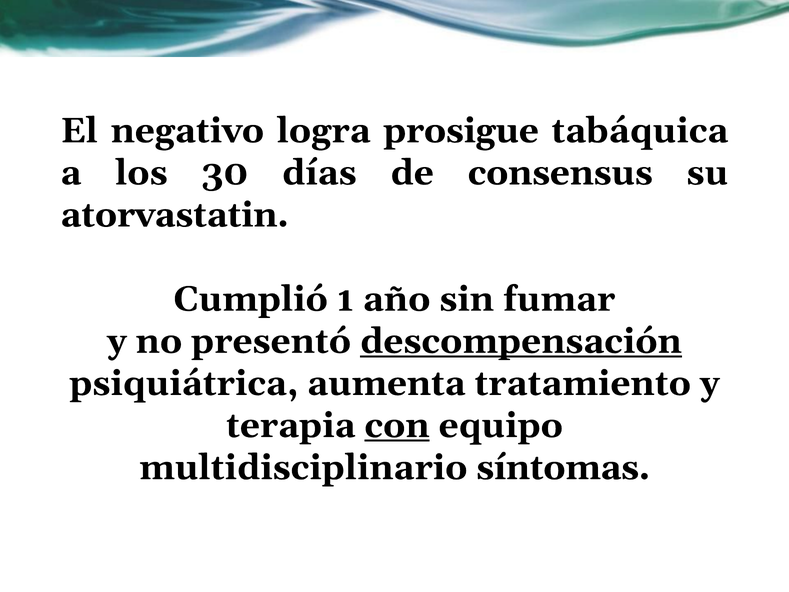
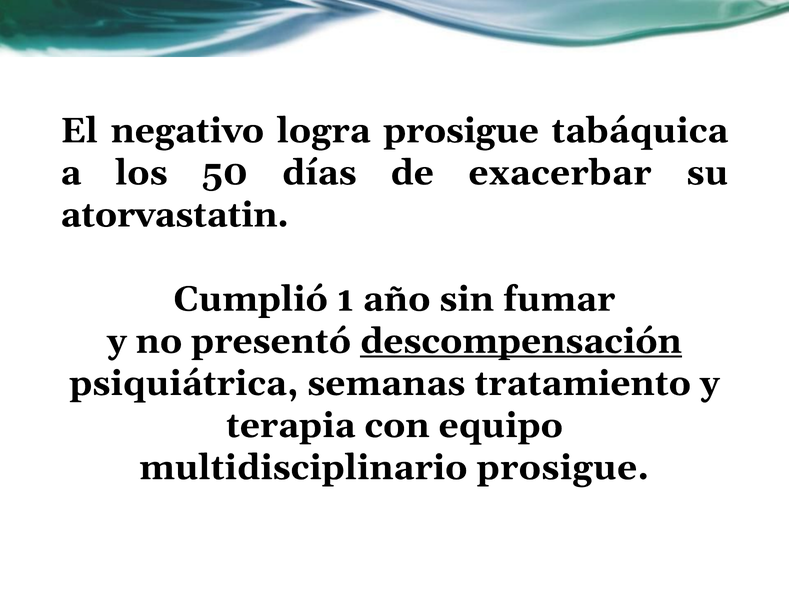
30: 30 -> 50
consensus: consensus -> exacerbar
aumenta: aumenta -> semanas
con underline: present -> none
multidisciplinario síntomas: síntomas -> prosigue
